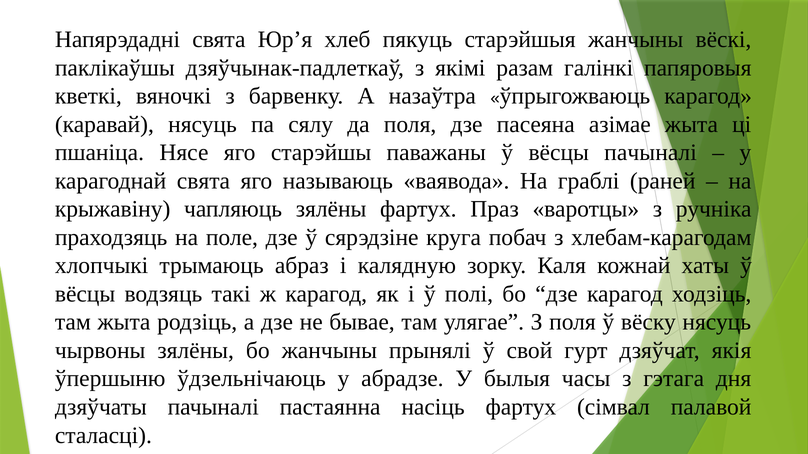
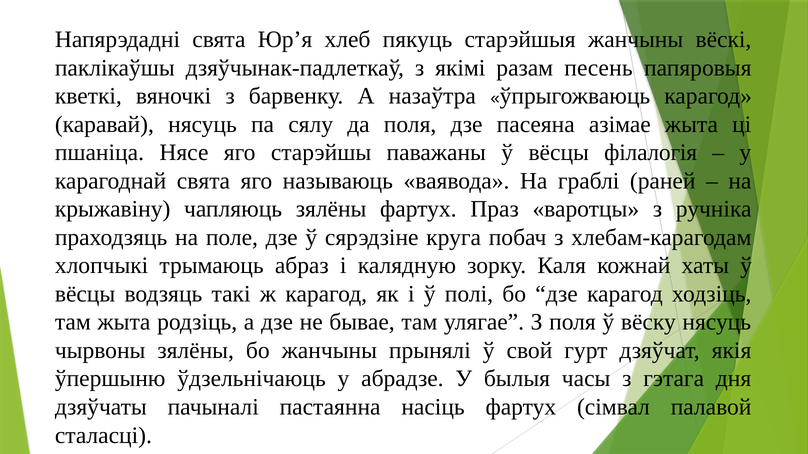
галінкі: галінкі -> песень
вёсцы пачыналі: пачыналі -> філалогія
